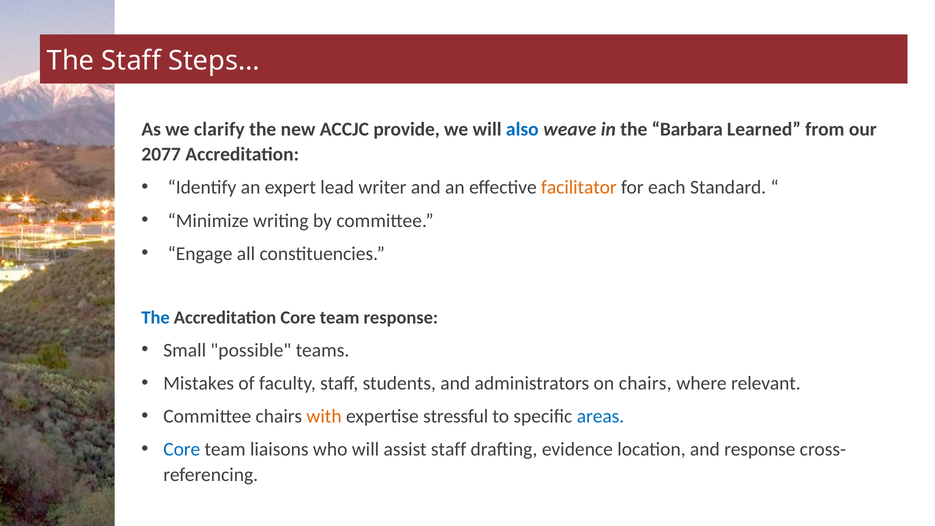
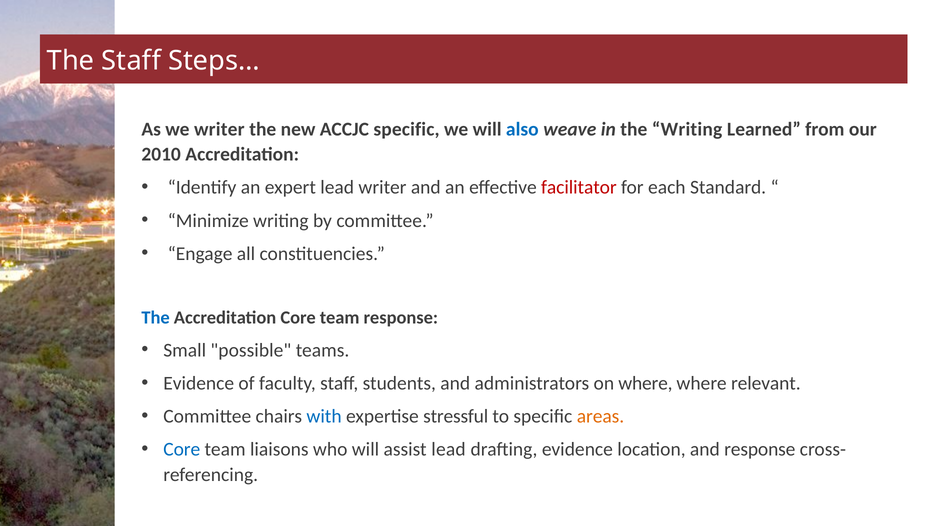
we clarify: clarify -> writer
ACCJC provide: provide -> specific
the Barbara: Barbara -> Writing
2077: 2077 -> 2010
facilitator colour: orange -> red
Mistakes at (199, 383): Mistakes -> Evidence
on chairs: chairs -> where
with colour: orange -> blue
areas colour: blue -> orange
assist staff: staff -> lead
